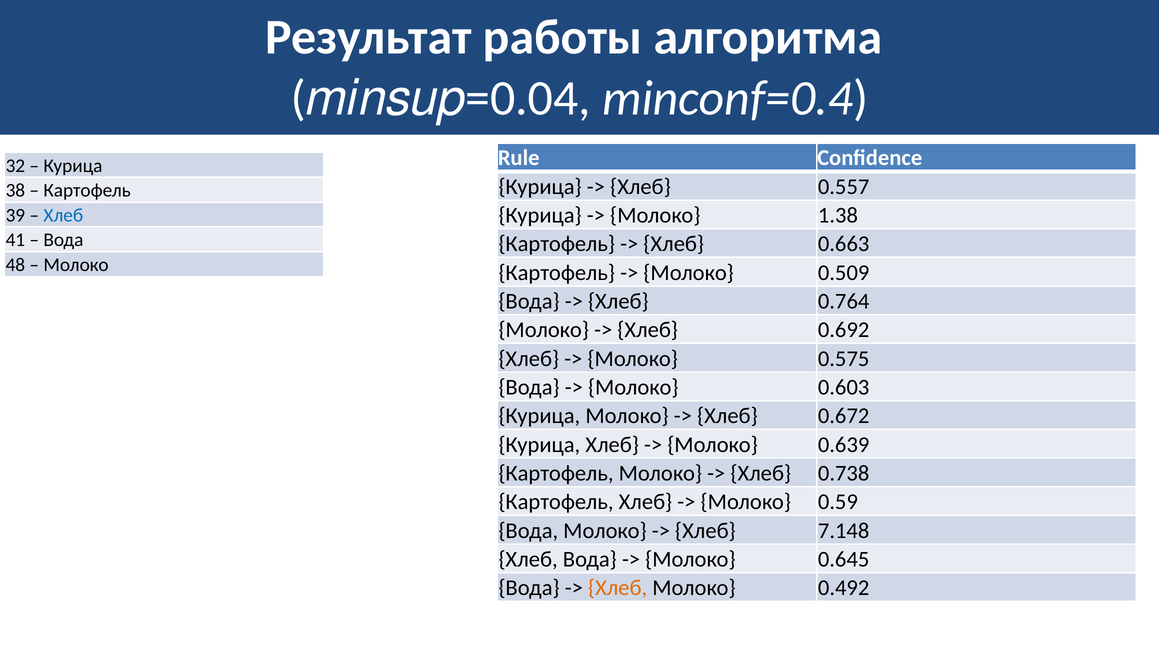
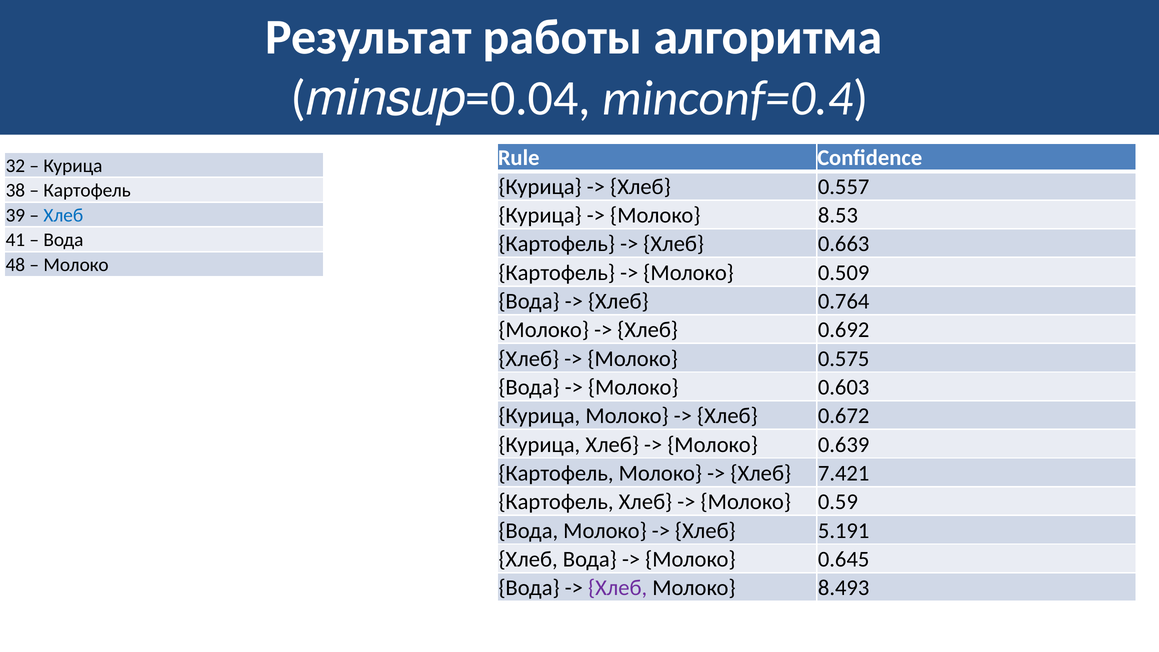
1.38: 1.38 -> 8.53
0.738: 0.738 -> 7.421
7.148: 7.148 -> 5.191
Хлеб at (618, 588) colour: orange -> purple
0.492: 0.492 -> 8.493
